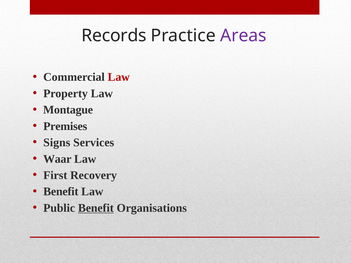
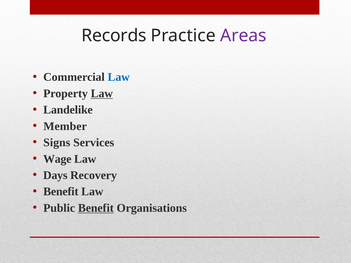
Law at (119, 77) colour: red -> blue
Law at (102, 94) underline: none -> present
Montague: Montague -> Landelike
Premises: Premises -> Member
Waar: Waar -> Wage
First: First -> Days
